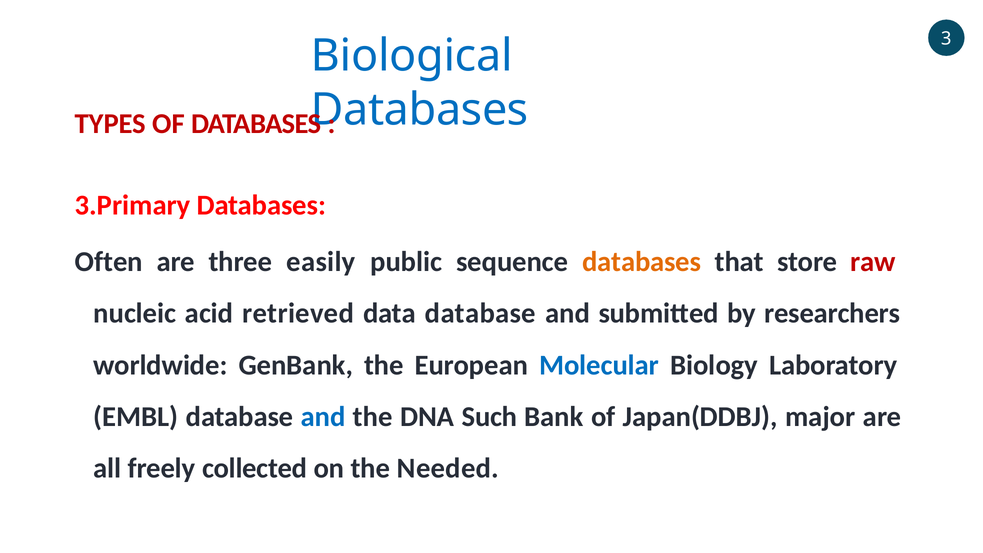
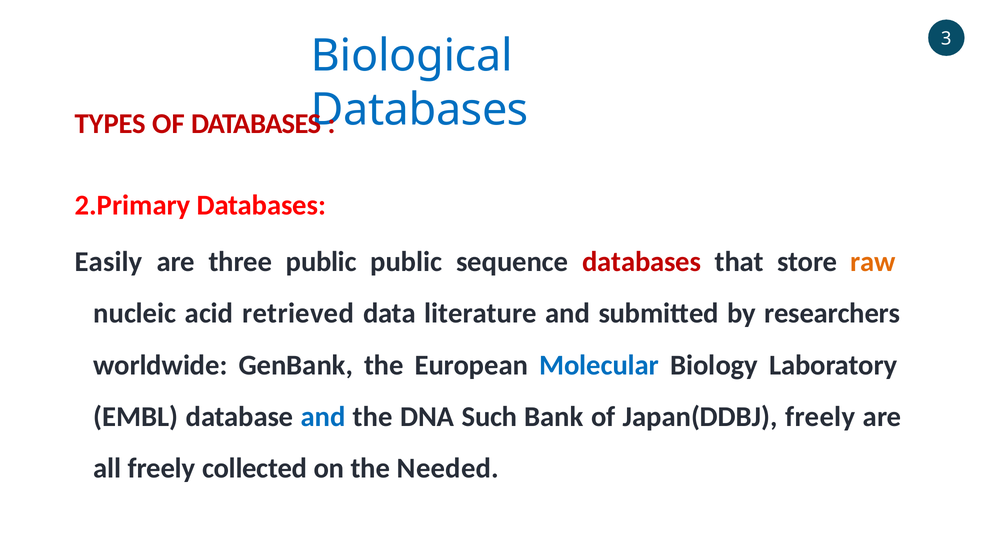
3.Primary: 3.Primary -> 2.Primary
Often: Often -> Easily
three easily: easily -> public
databases at (642, 262) colour: orange -> red
raw colour: red -> orange
data database: database -> literature
Japan(DDBJ major: major -> freely
